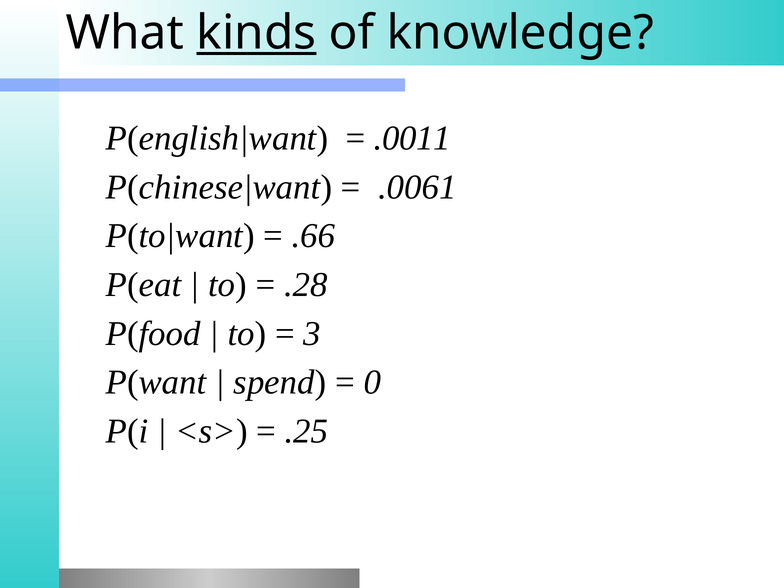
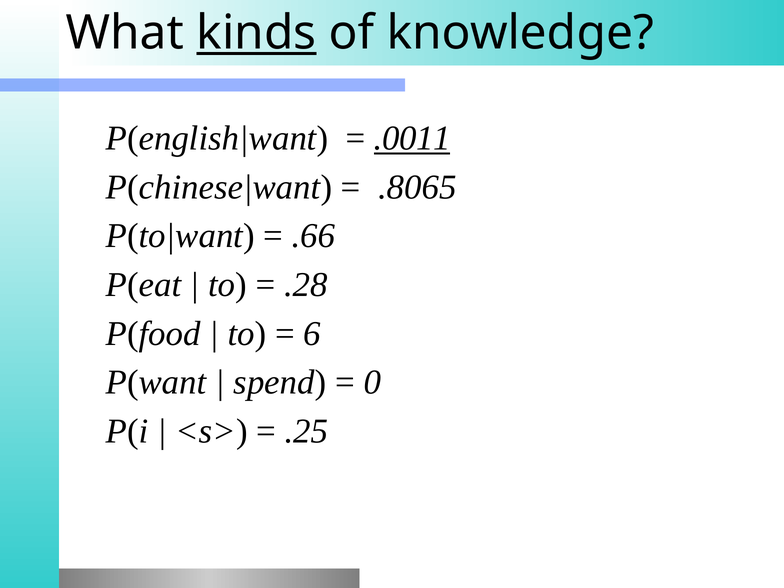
.0011 underline: none -> present
.0061: .0061 -> .8065
3: 3 -> 6
